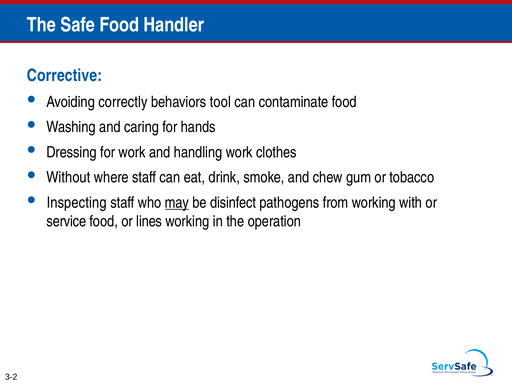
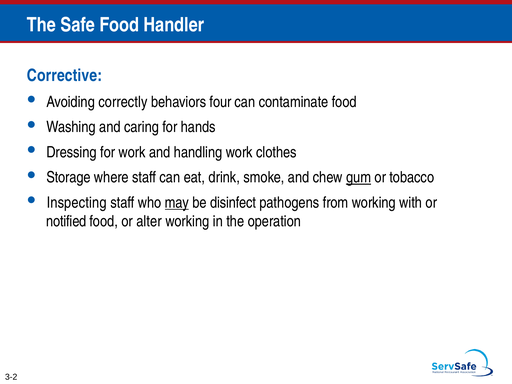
tool: tool -> four
Without: Without -> Storage
gum underline: none -> present
service: service -> notified
lines: lines -> alter
